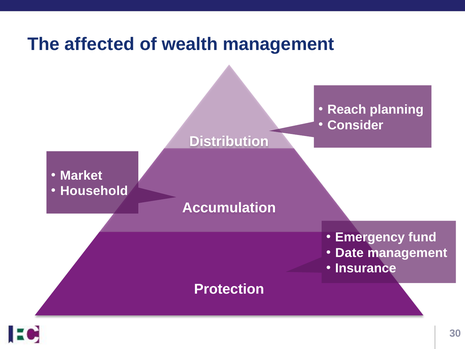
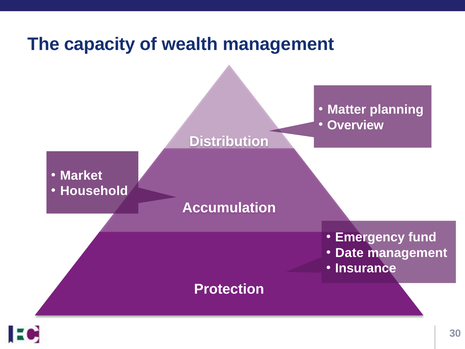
affected: affected -> capacity
Reach: Reach -> Matter
Consider: Consider -> Overview
